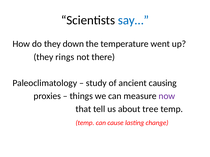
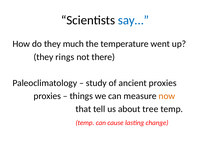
down: down -> much
ancient causing: causing -> proxies
now colour: purple -> orange
